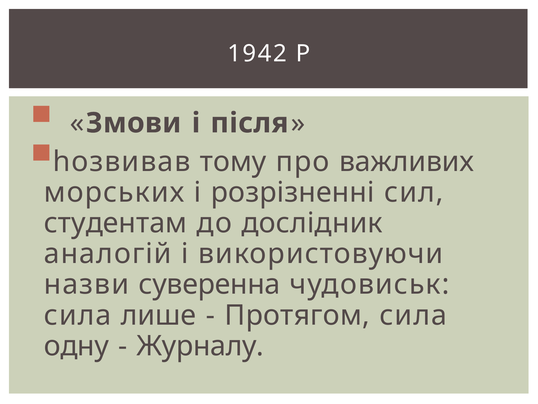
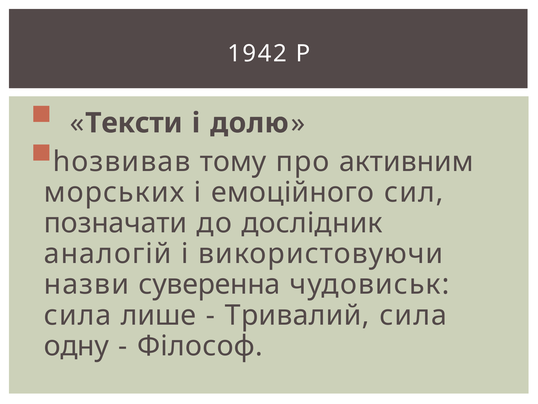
Змови: Змови -> Тексти
після: після -> долю
важливих: важливих -> активним
розрізненні: розрізненні -> емоційного
студентам: студентам -> позначати
Протягом: Протягом -> Тривалий
Журналу: Журналу -> Філософ
